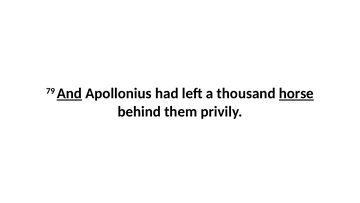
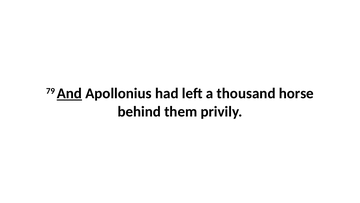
horse underline: present -> none
